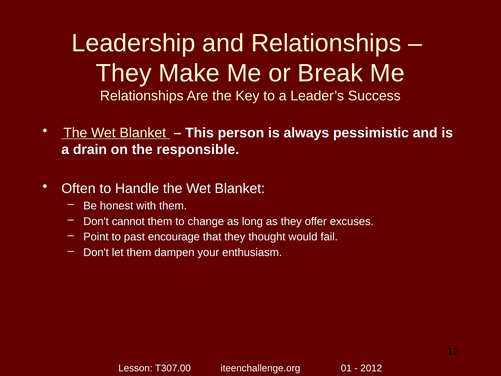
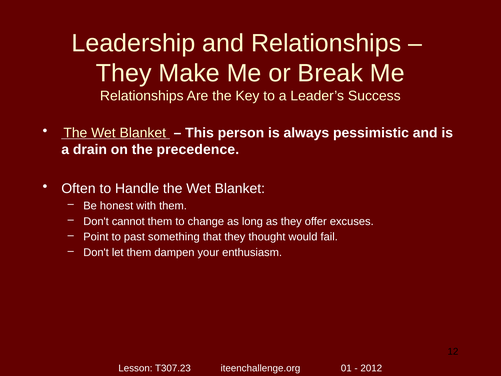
responsible: responsible -> precedence
encourage: encourage -> something
T307.00: T307.00 -> T307.23
